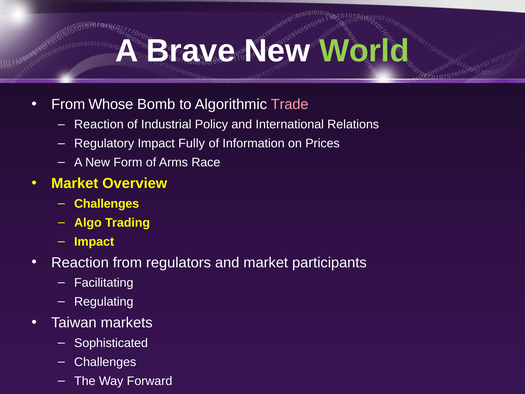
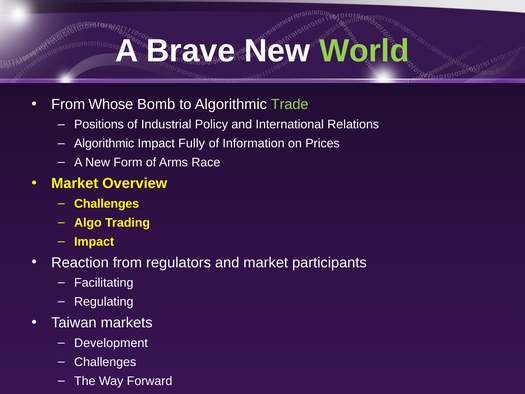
Trade colour: pink -> light green
Reaction at (99, 124): Reaction -> Positions
Regulatory at (104, 143): Regulatory -> Algorithmic
Sophisticated: Sophisticated -> Development
